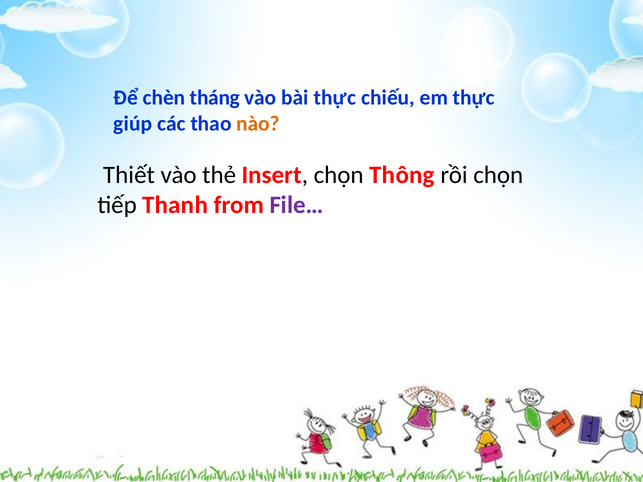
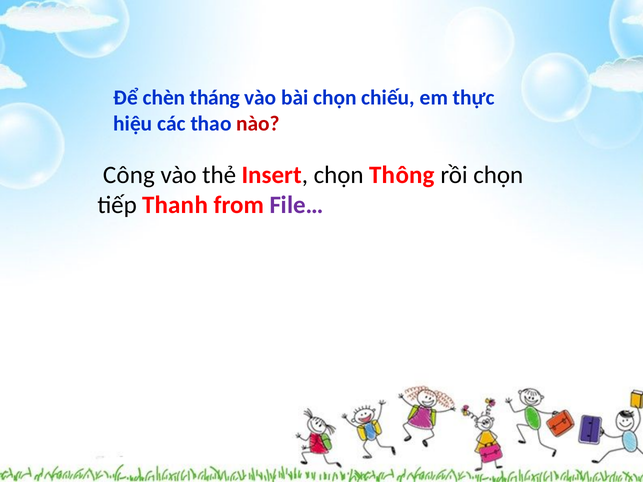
bài thực: thực -> chọn
giúp: giúp -> hiệu
nào colour: orange -> red
Thiết: Thiết -> Công
